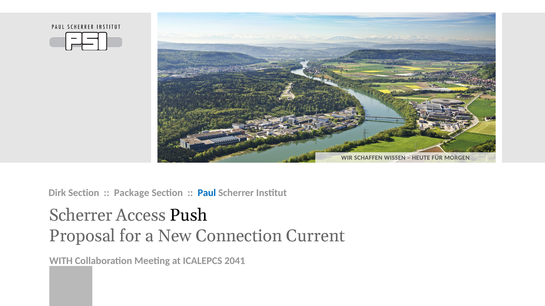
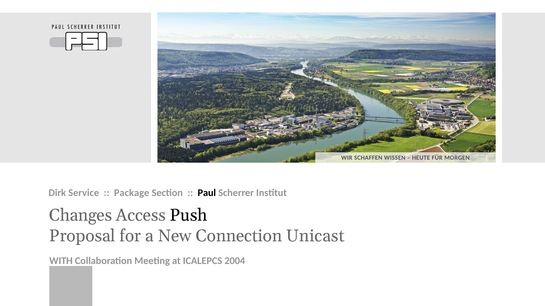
Dirk Section: Section -> Service
Paul colour: blue -> black
Scherrer at (81, 216): Scherrer -> Changes
Current: Current -> Unicast
2041: 2041 -> 2004
